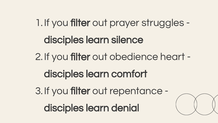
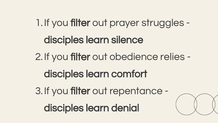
heart: heart -> relies
